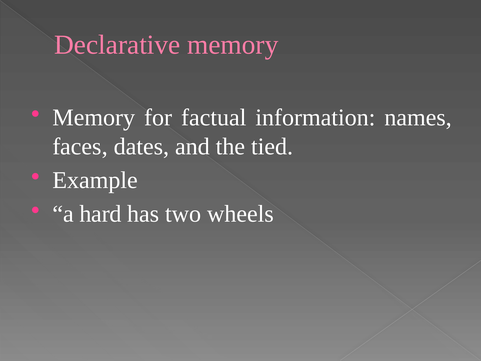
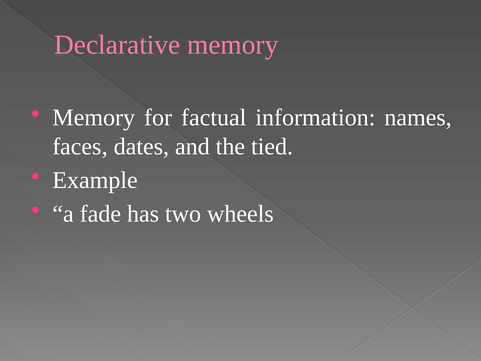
hard: hard -> fade
